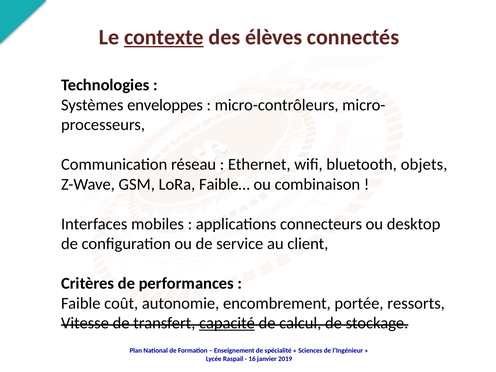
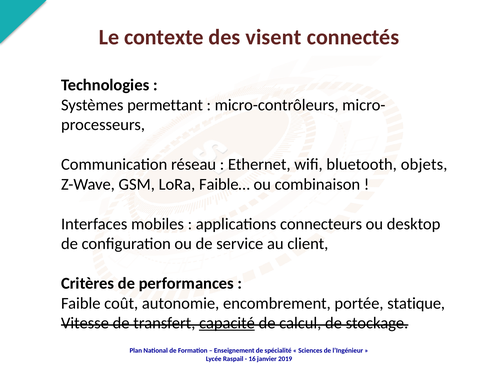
contexte underline: present -> none
élèves: élèves -> visent
enveloppes: enveloppes -> permettant
ressorts: ressorts -> statique
